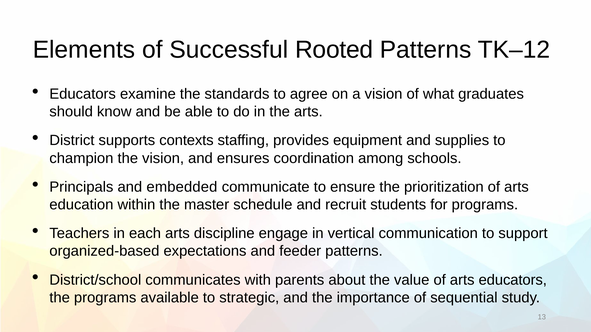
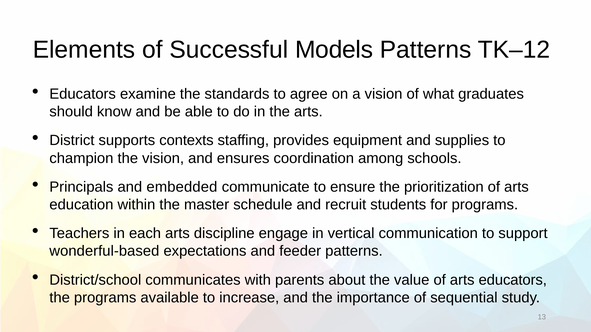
Rooted: Rooted -> Models
organized-based: organized-based -> wonderful-based
strategic: strategic -> increase
